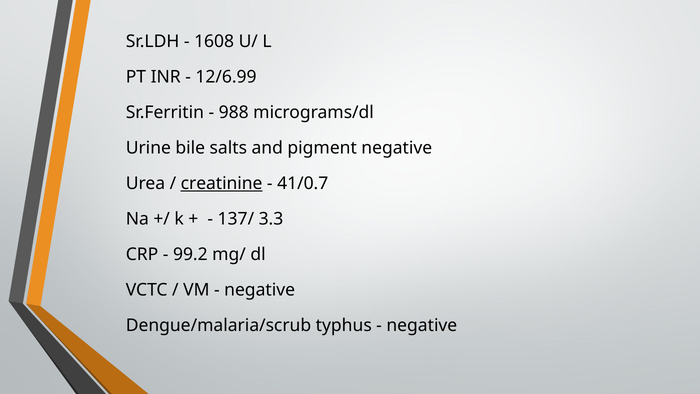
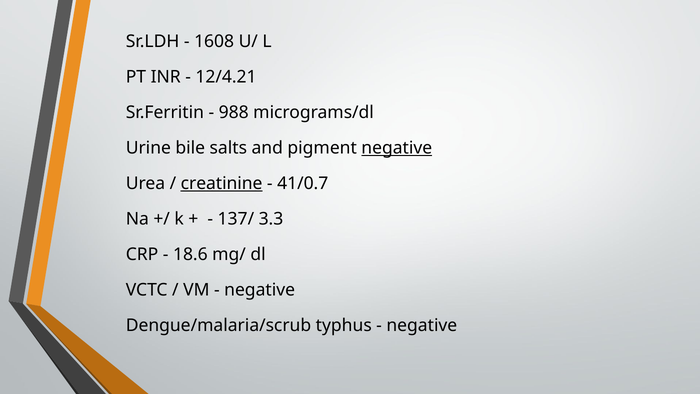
12/6.99: 12/6.99 -> 12/4.21
negative at (397, 148) underline: none -> present
99.2: 99.2 -> 18.6
